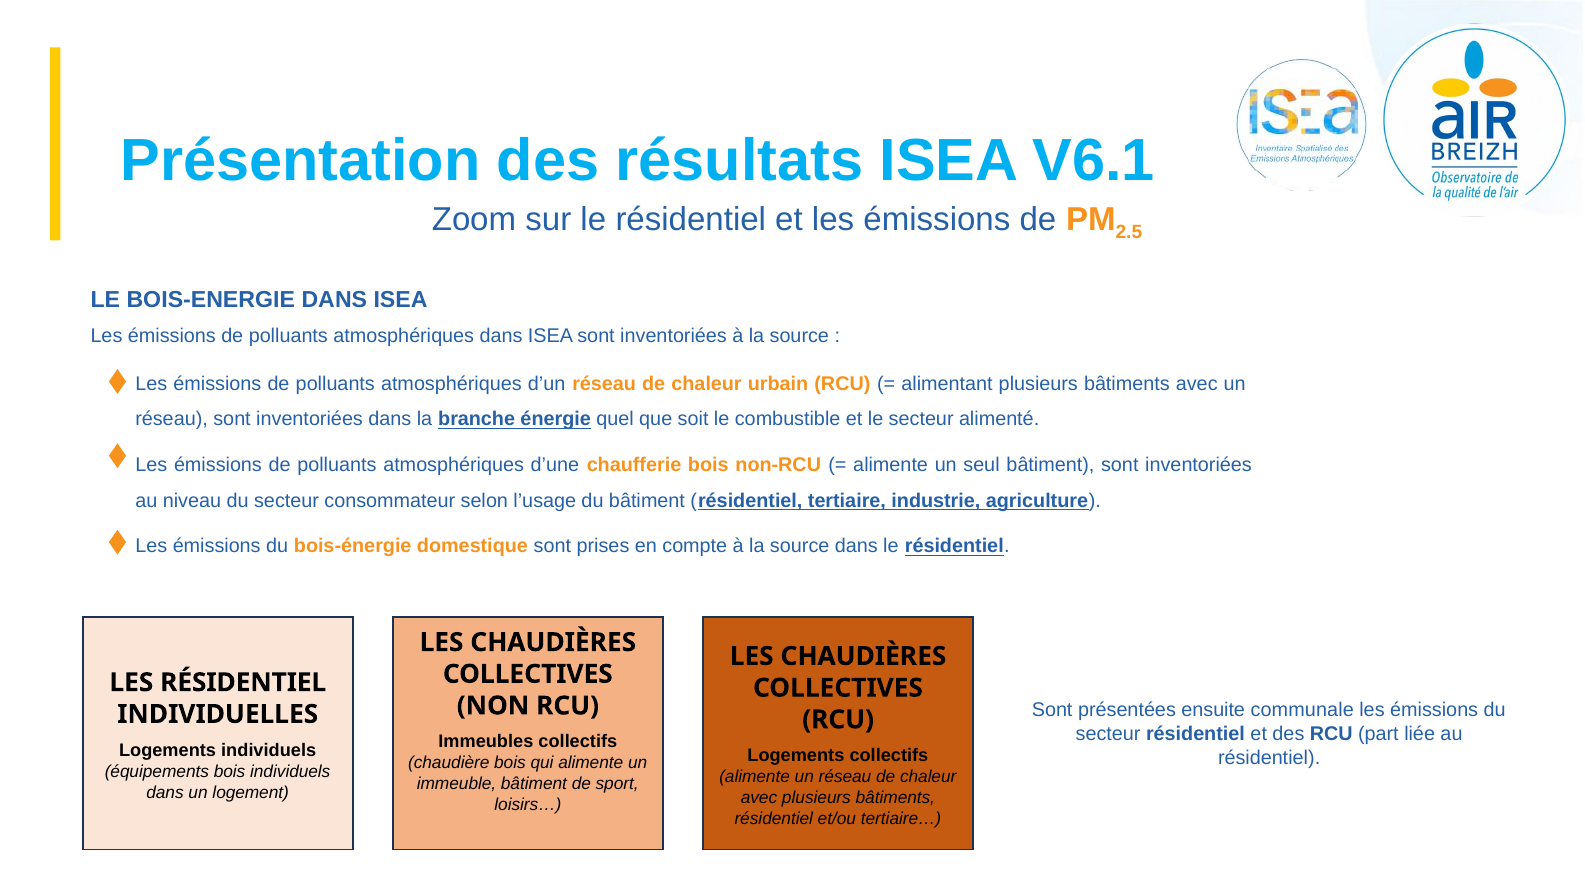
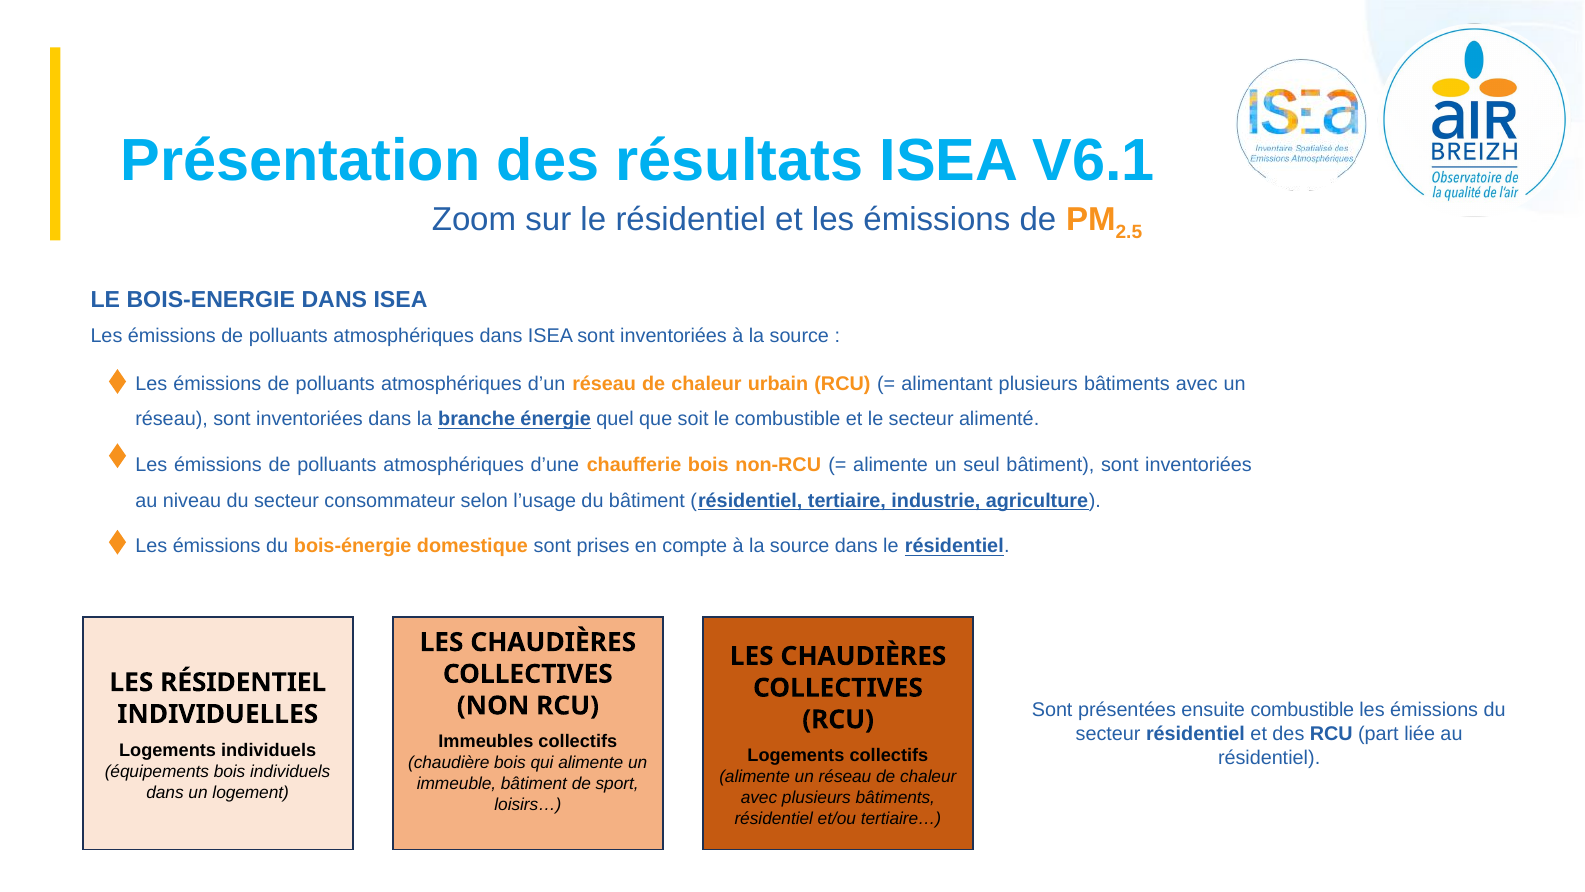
ensuite communale: communale -> combustible
